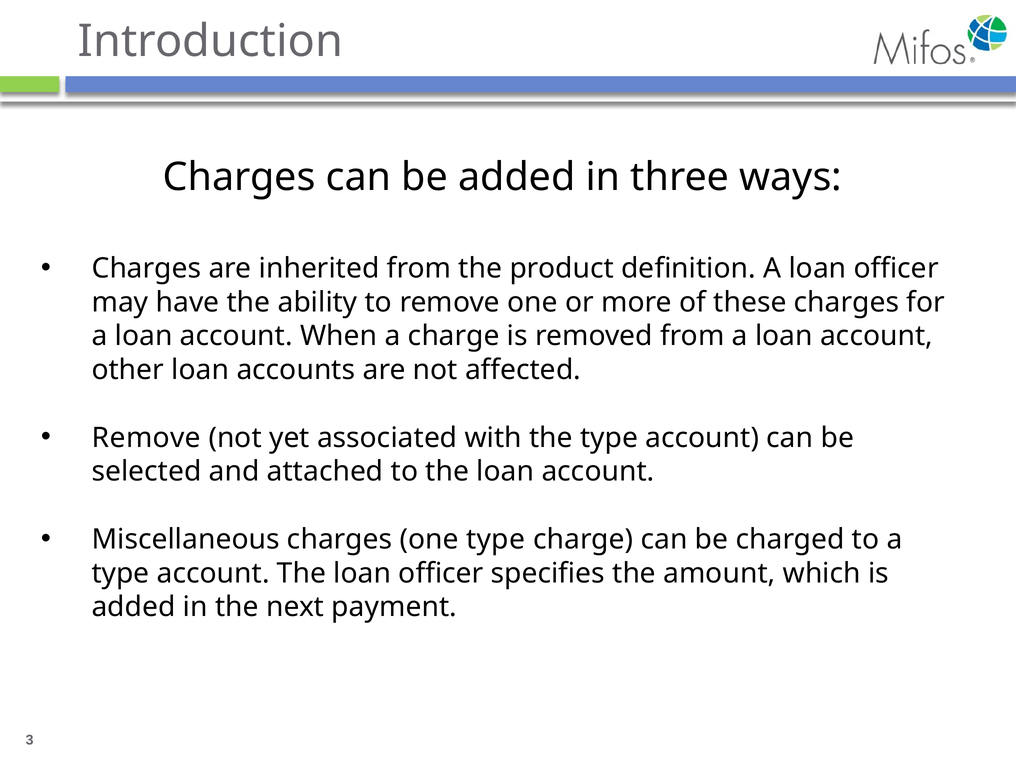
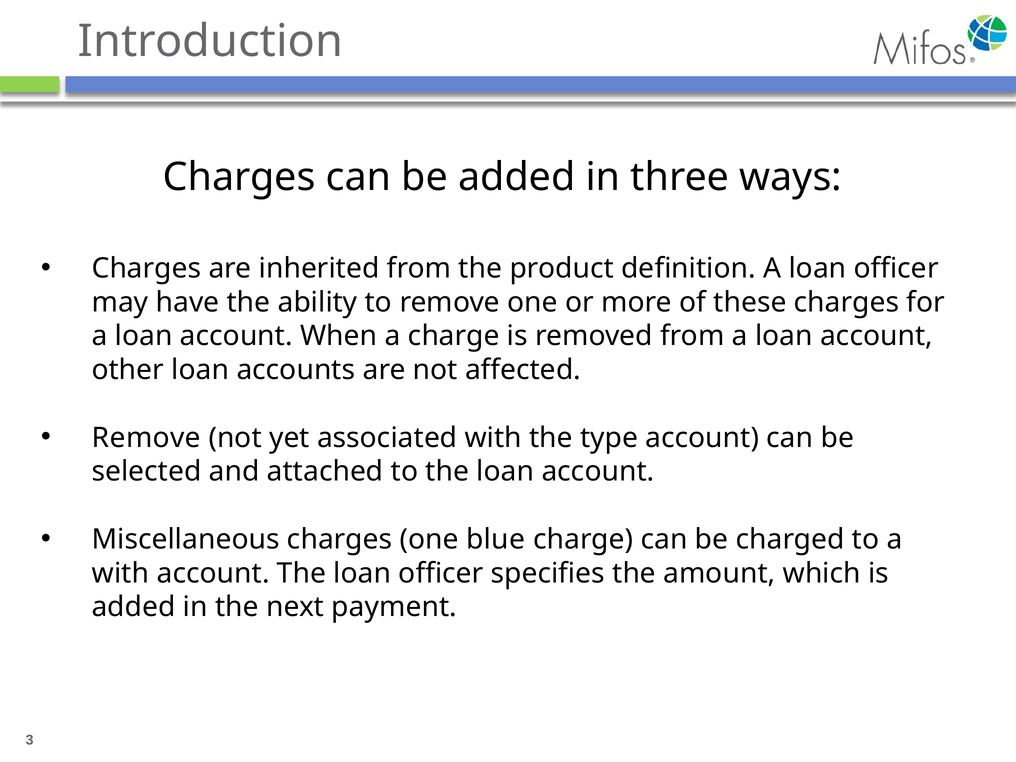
one type: type -> blue
type at (121, 573): type -> with
